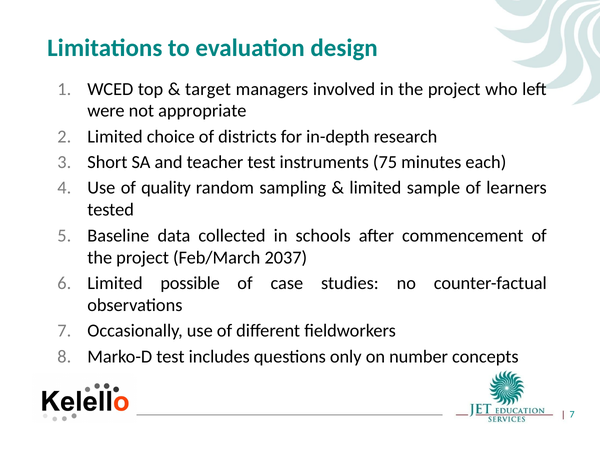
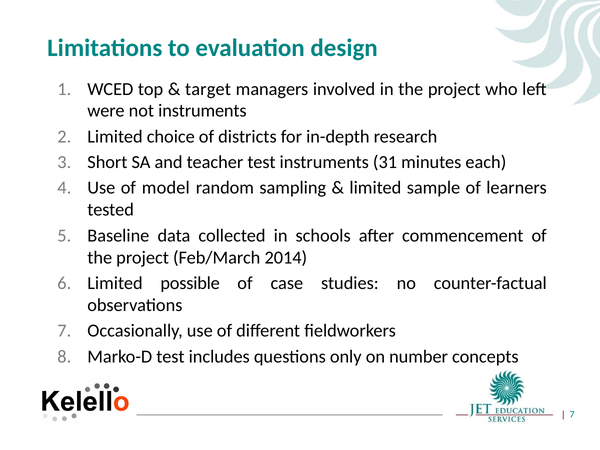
not appropriate: appropriate -> instruments
75: 75 -> 31
quality: quality -> model
2037: 2037 -> 2014
